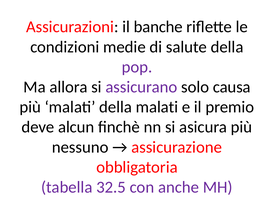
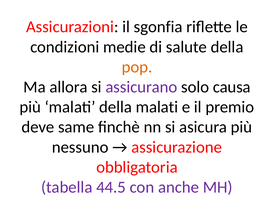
banche: banche -> sgonfia
pop colour: purple -> orange
alcun: alcun -> same
32.5: 32.5 -> 44.5
